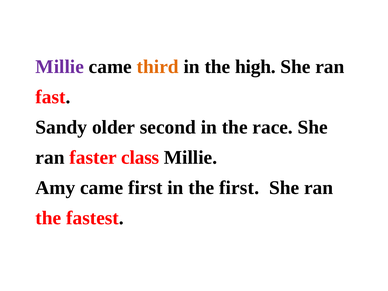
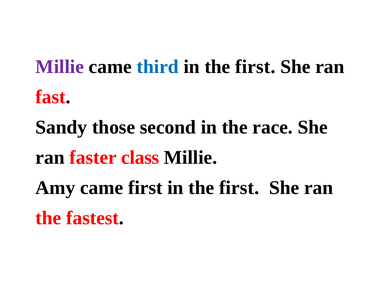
third colour: orange -> blue
high at (255, 67): high -> first
older: older -> those
